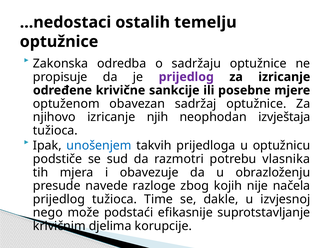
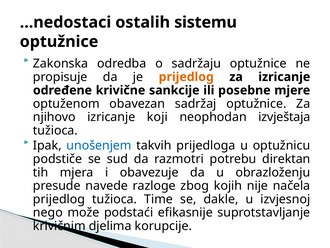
temelju: temelju -> sistemu
prijedlog at (186, 77) colour: purple -> orange
njih: njih -> koji
vlasnika: vlasnika -> direktan
